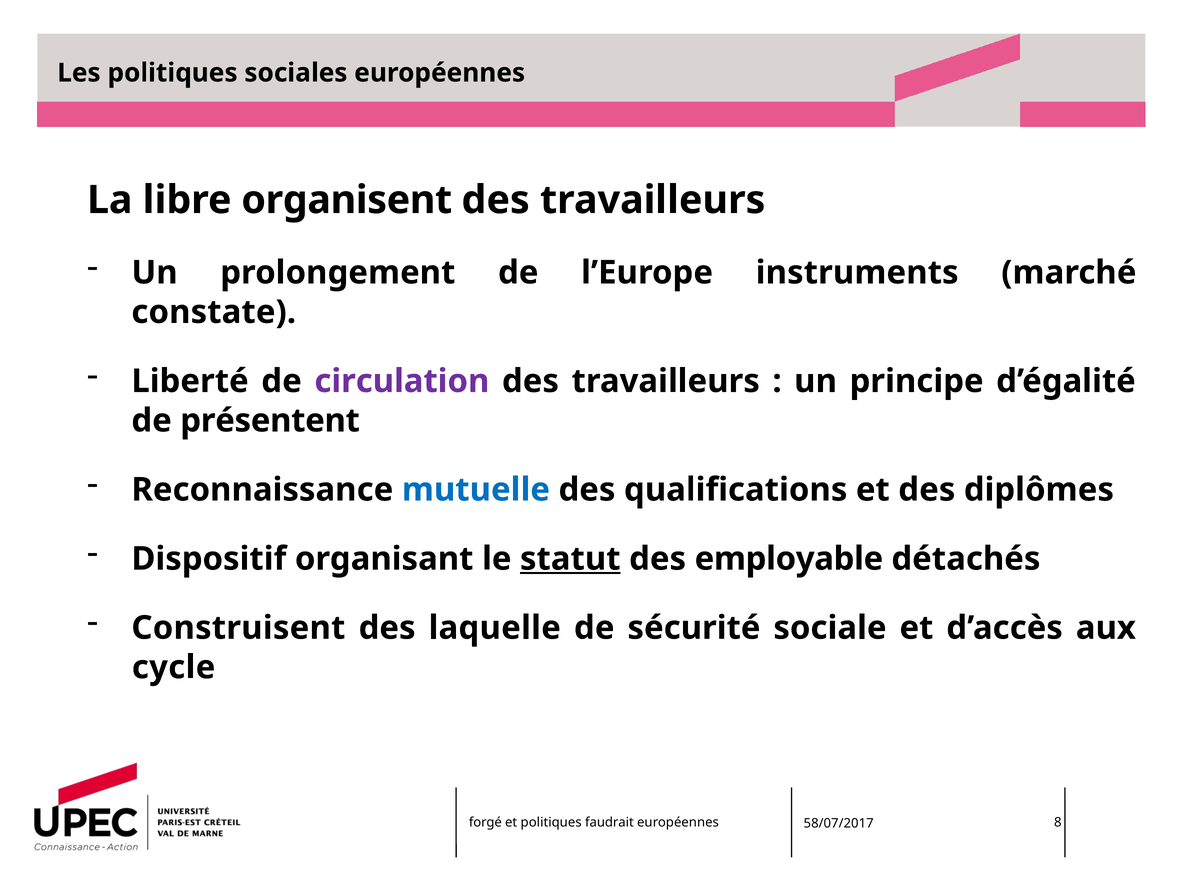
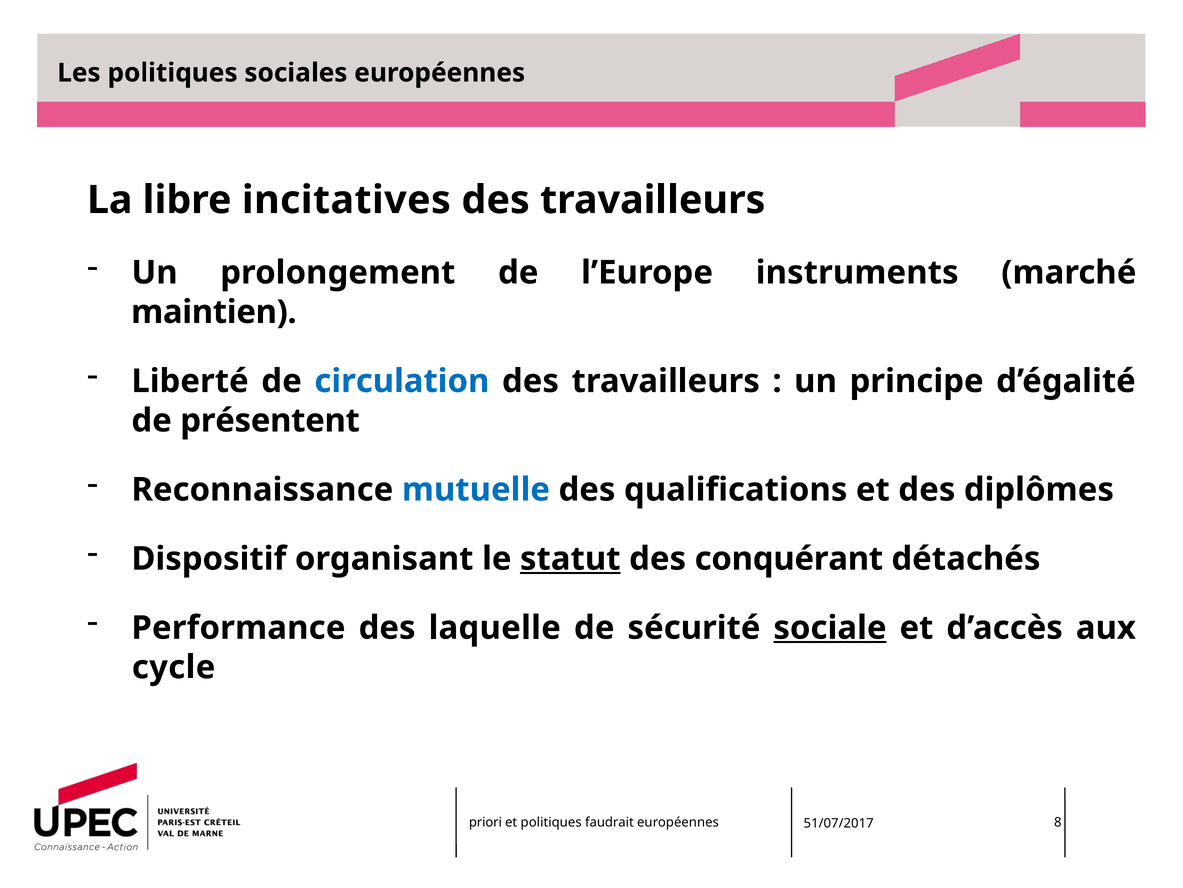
organisent: organisent -> incitatives
constate: constate -> maintien
circulation colour: purple -> blue
employable: employable -> conquérant
Construisent: Construisent -> Performance
sociale underline: none -> present
forgé: forgé -> priori
58/07/2017: 58/07/2017 -> 51/07/2017
